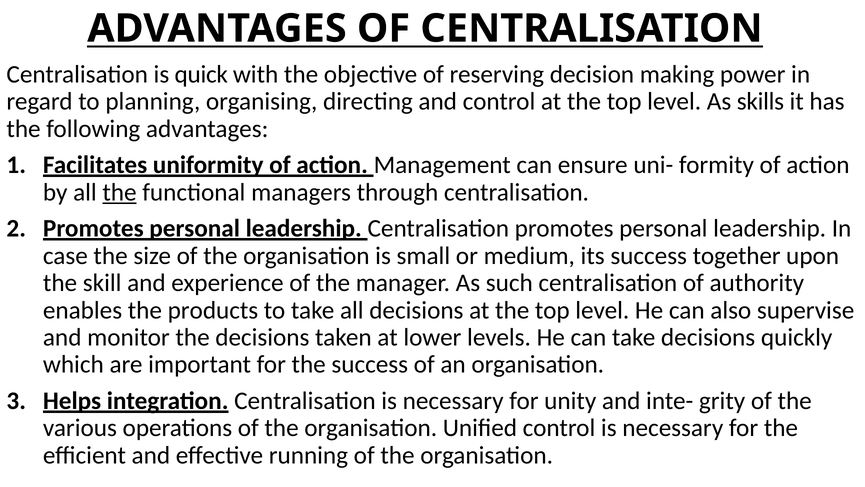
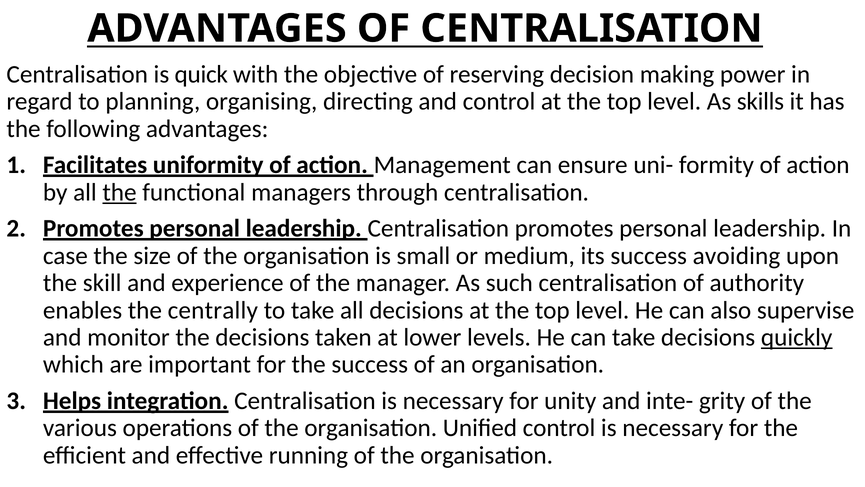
together: together -> avoiding
products: products -> centrally
quickly underline: none -> present
